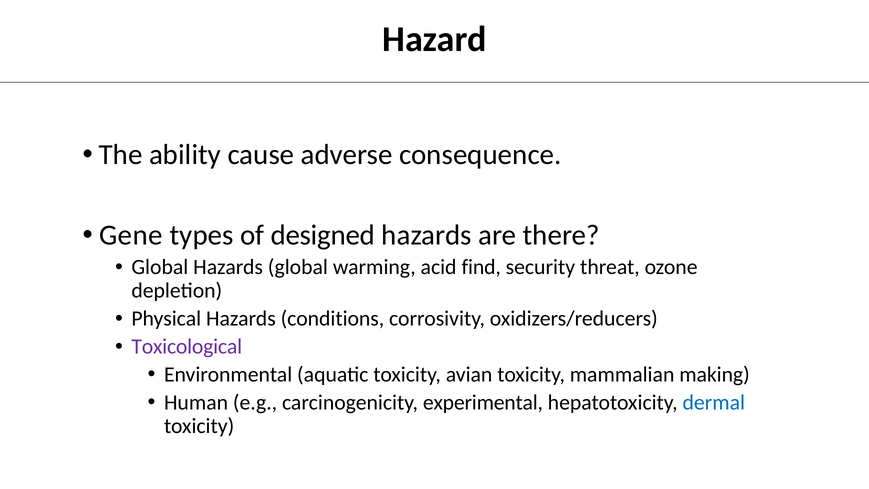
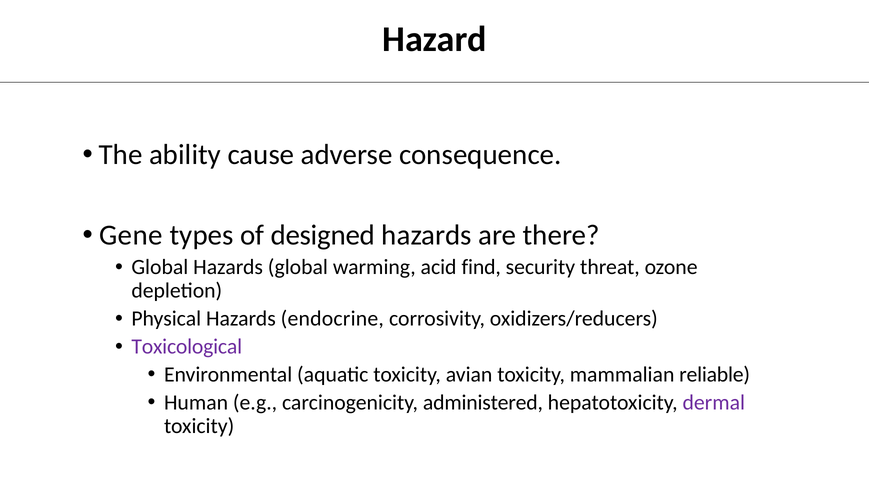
conditions: conditions -> endocrine
making: making -> reliable
experimental: experimental -> administered
dermal colour: blue -> purple
